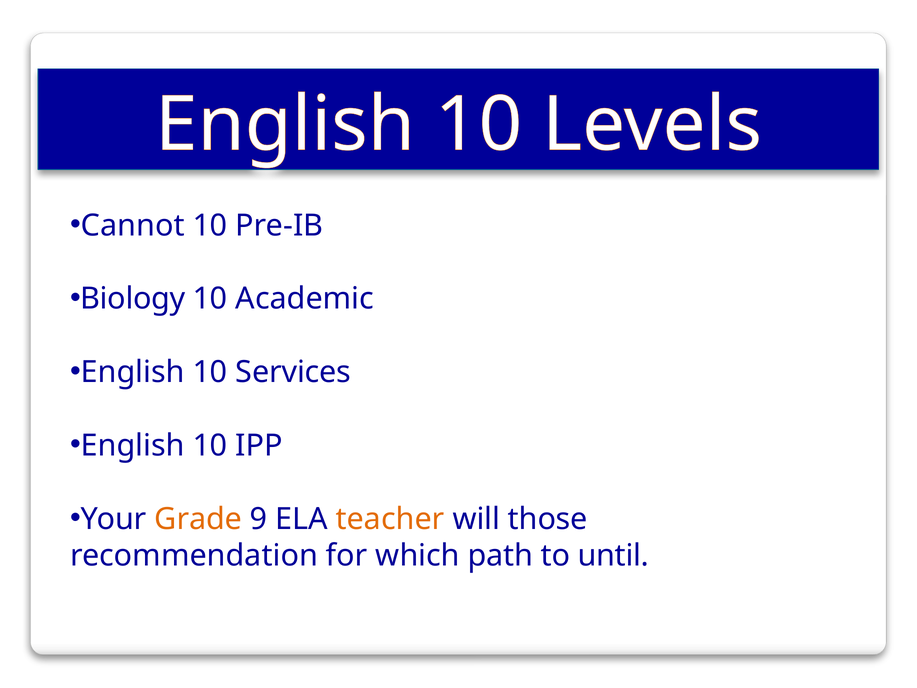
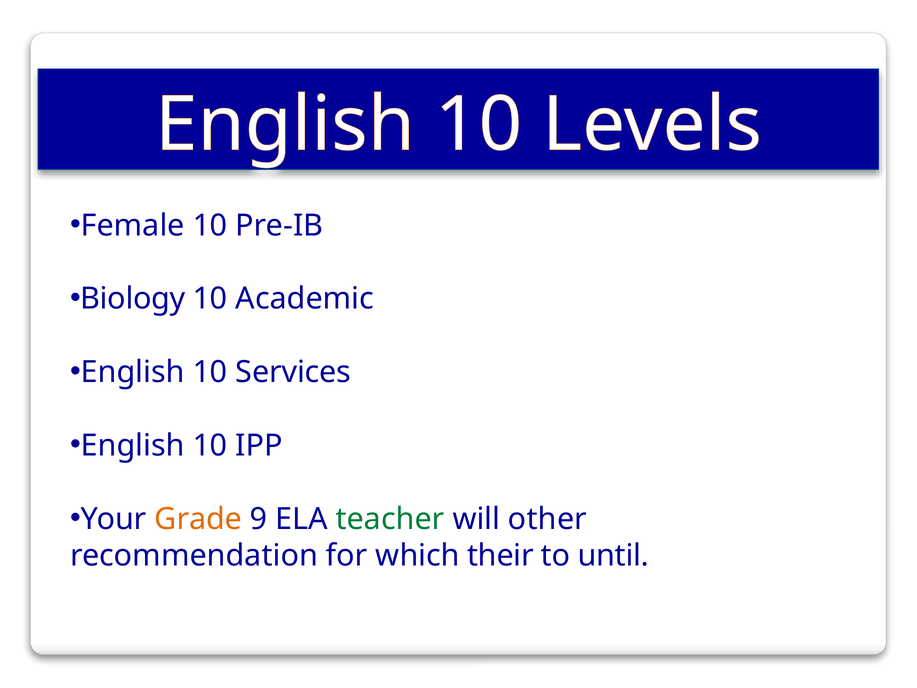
Cannot: Cannot -> Female
teacher colour: orange -> green
those: those -> other
path: path -> their
